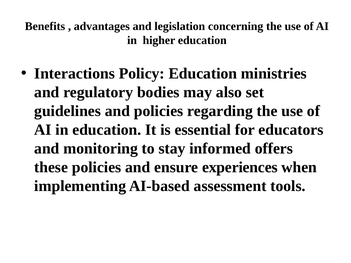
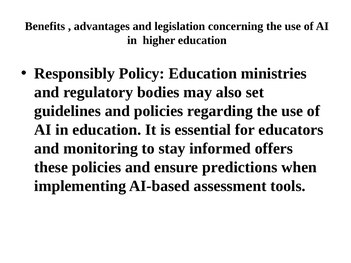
Interactions: Interactions -> Responsibly
experiences: experiences -> predictions
